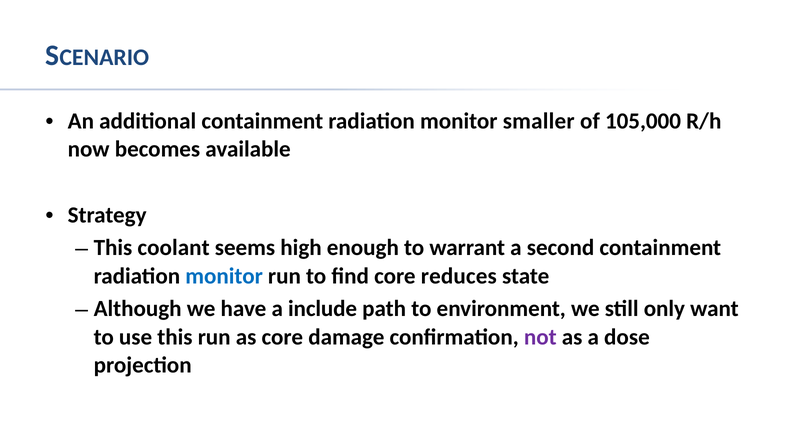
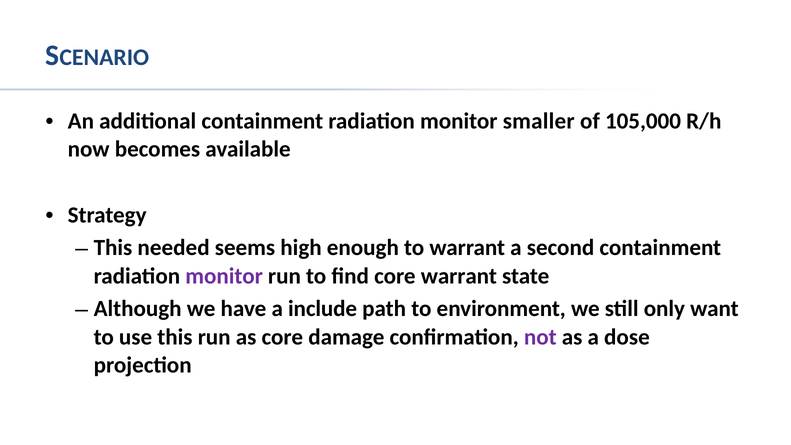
coolant: coolant -> needed
monitor at (224, 276) colour: blue -> purple
core reduces: reduces -> warrant
